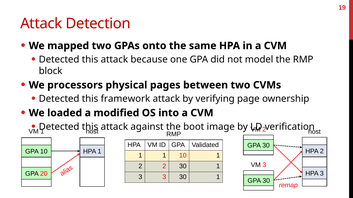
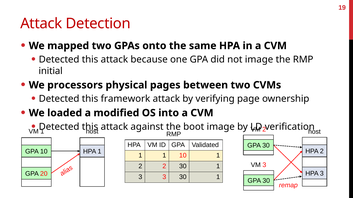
not model: model -> image
block: block -> initial
